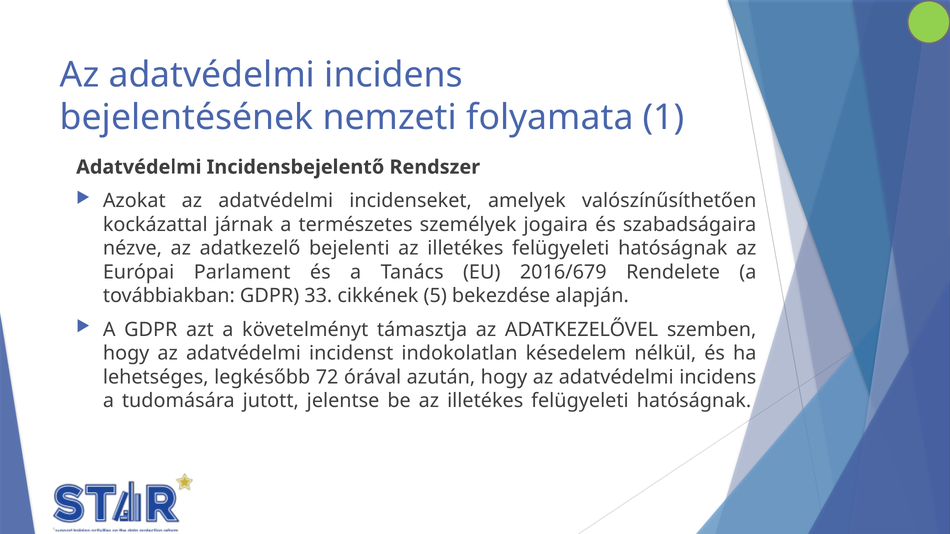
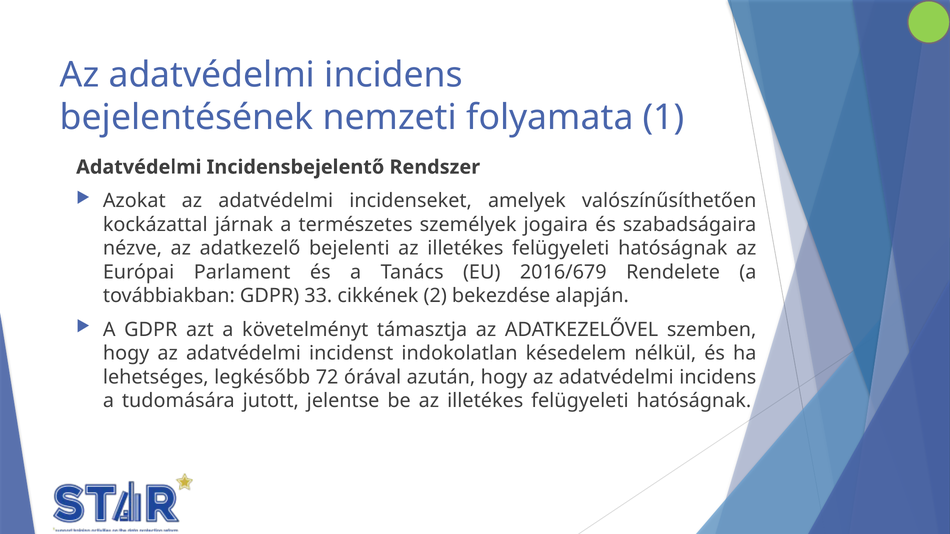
5: 5 -> 2
